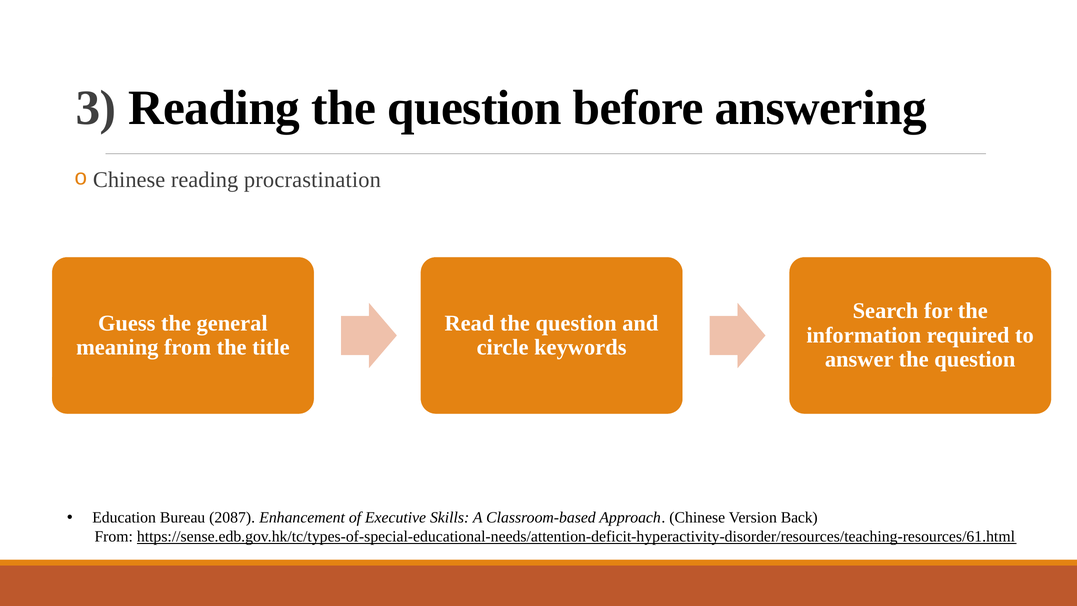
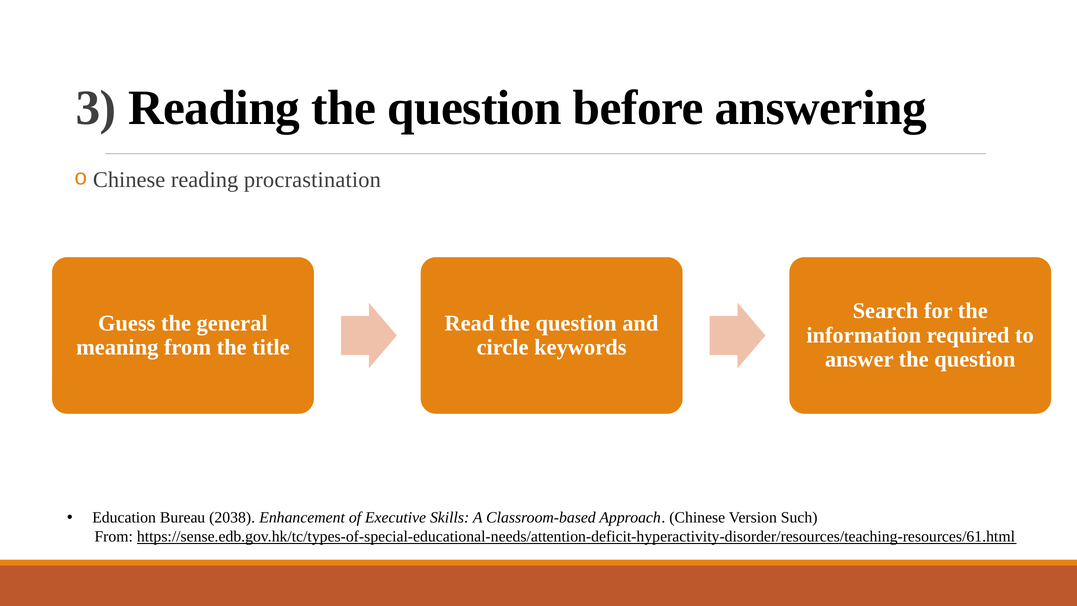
2087: 2087 -> 2038
Back: Back -> Such
